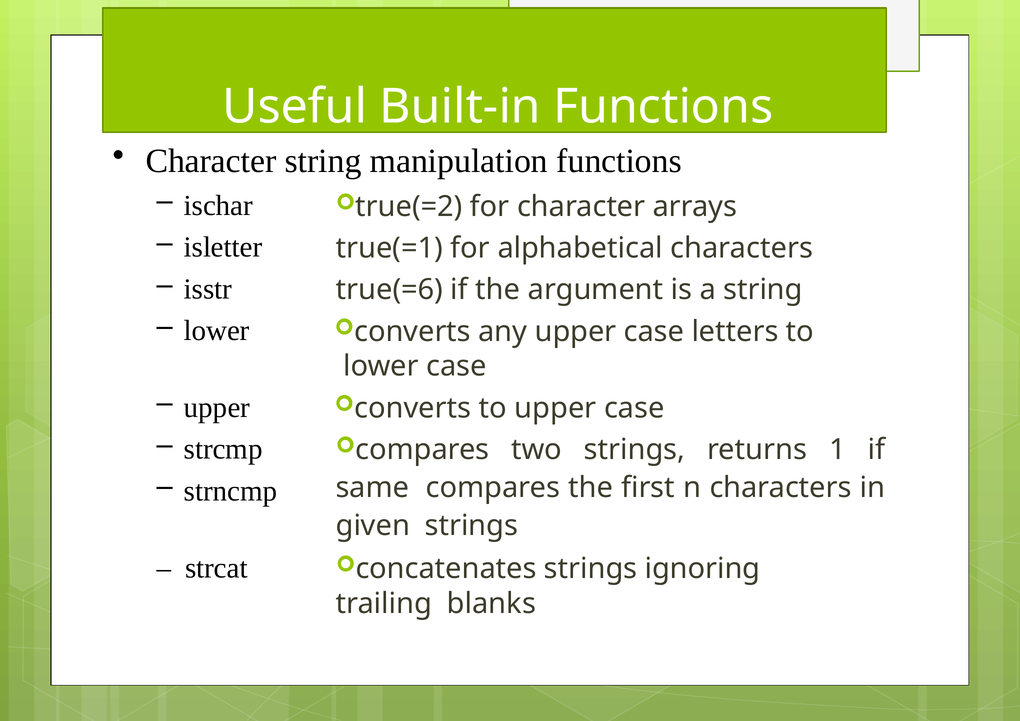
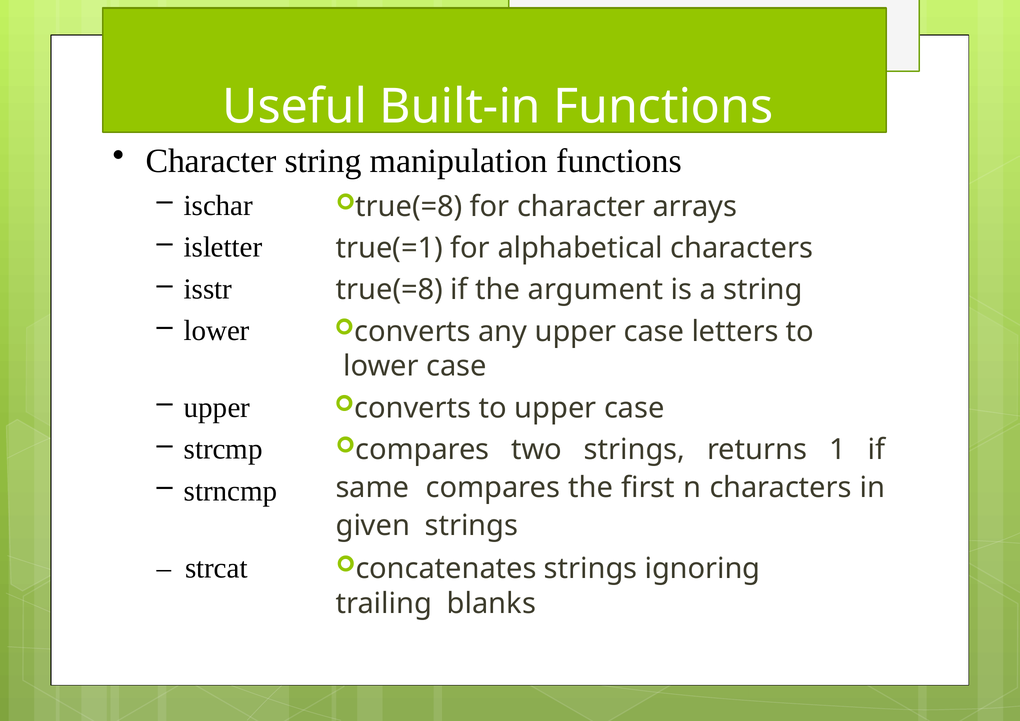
true(=2 at (409, 207): true(=2 -> true(=8
true(=6 at (389, 290): true(=6 -> true(=8
